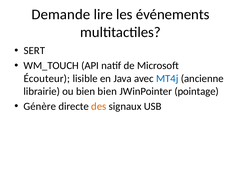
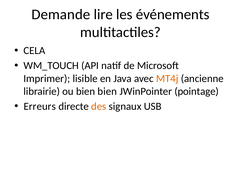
SERT: SERT -> CELA
Écouteur: Écouteur -> Imprimer
MT4j colour: blue -> orange
Génère: Génère -> Erreurs
